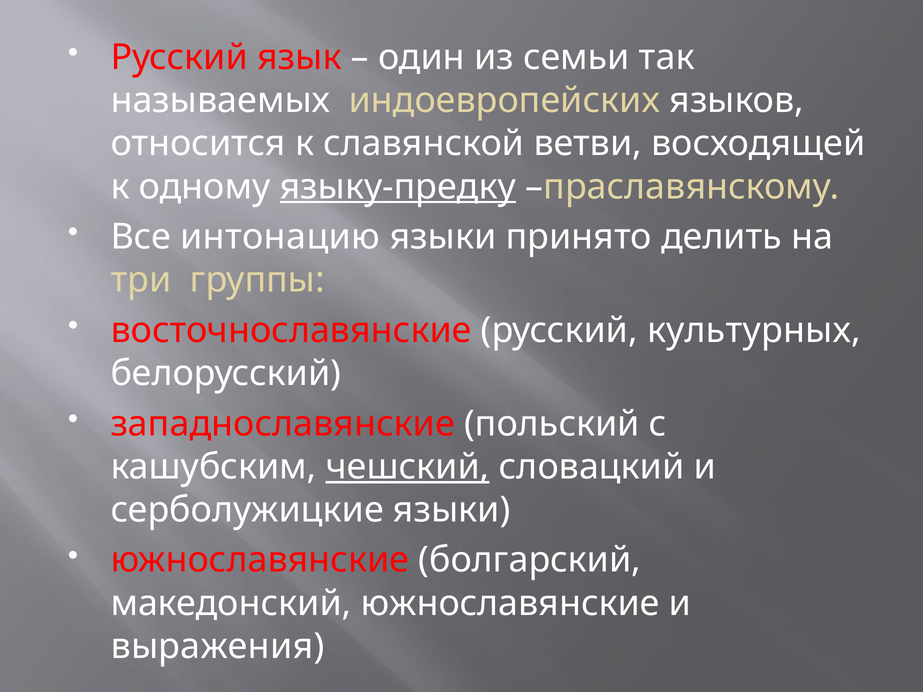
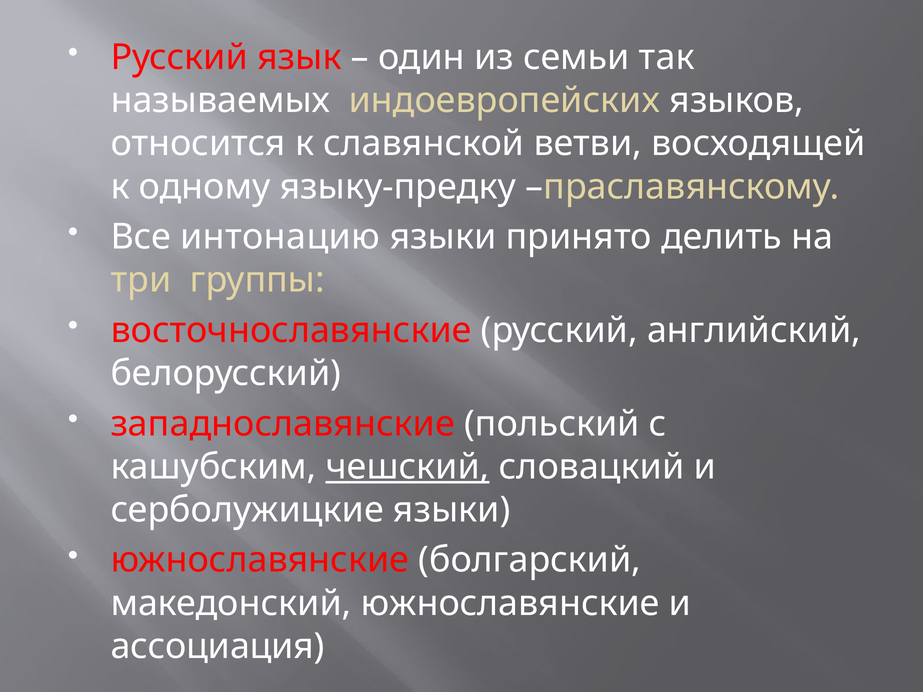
языку-предку underline: present -> none
культурных: культурных -> английский
выражения: выражения -> ассоциация
